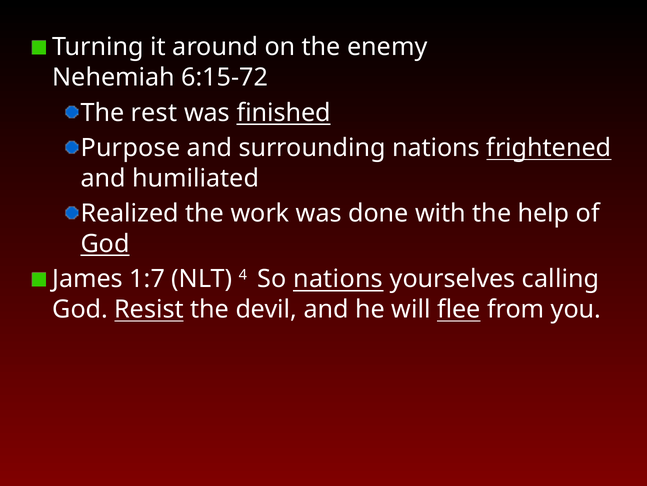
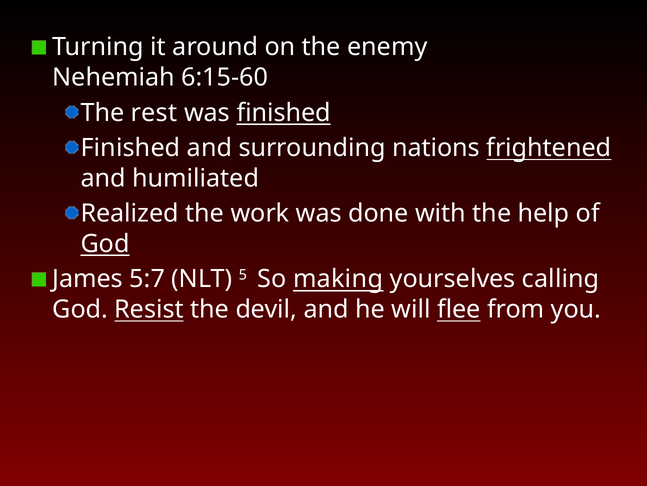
6:15-72: 6:15-72 -> 6:15-60
Purpose at (130, 148): Purpose -> Finished
1:7: 1:7 -> 5:7
4: 4 -> 5
So nations: nations -> making
